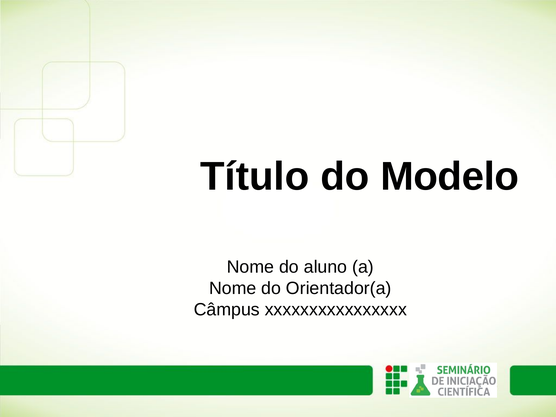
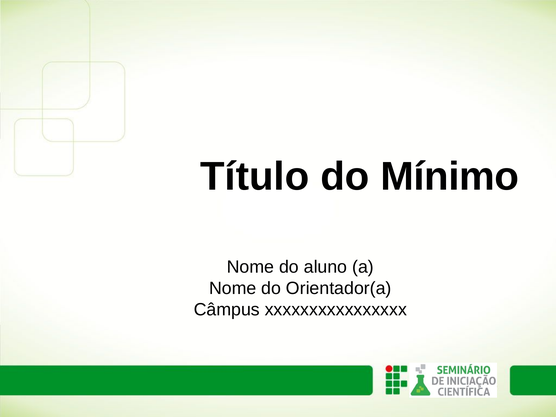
Modelo: Modelo -> Mínimo
